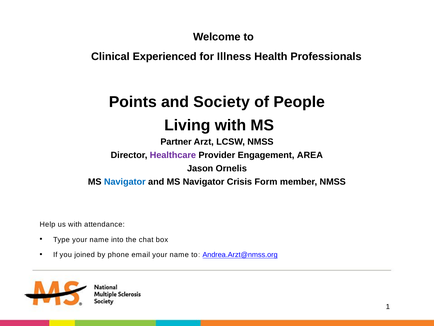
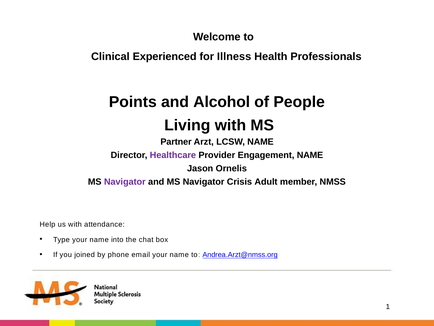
Society: Society -> Alcohol
LCSW NMSS: NMSS -> NAME
Engagement AREA: AREA -> NAME
Navigator at (125, 182) colour: blue -> purple
Form: Form -> Adult
